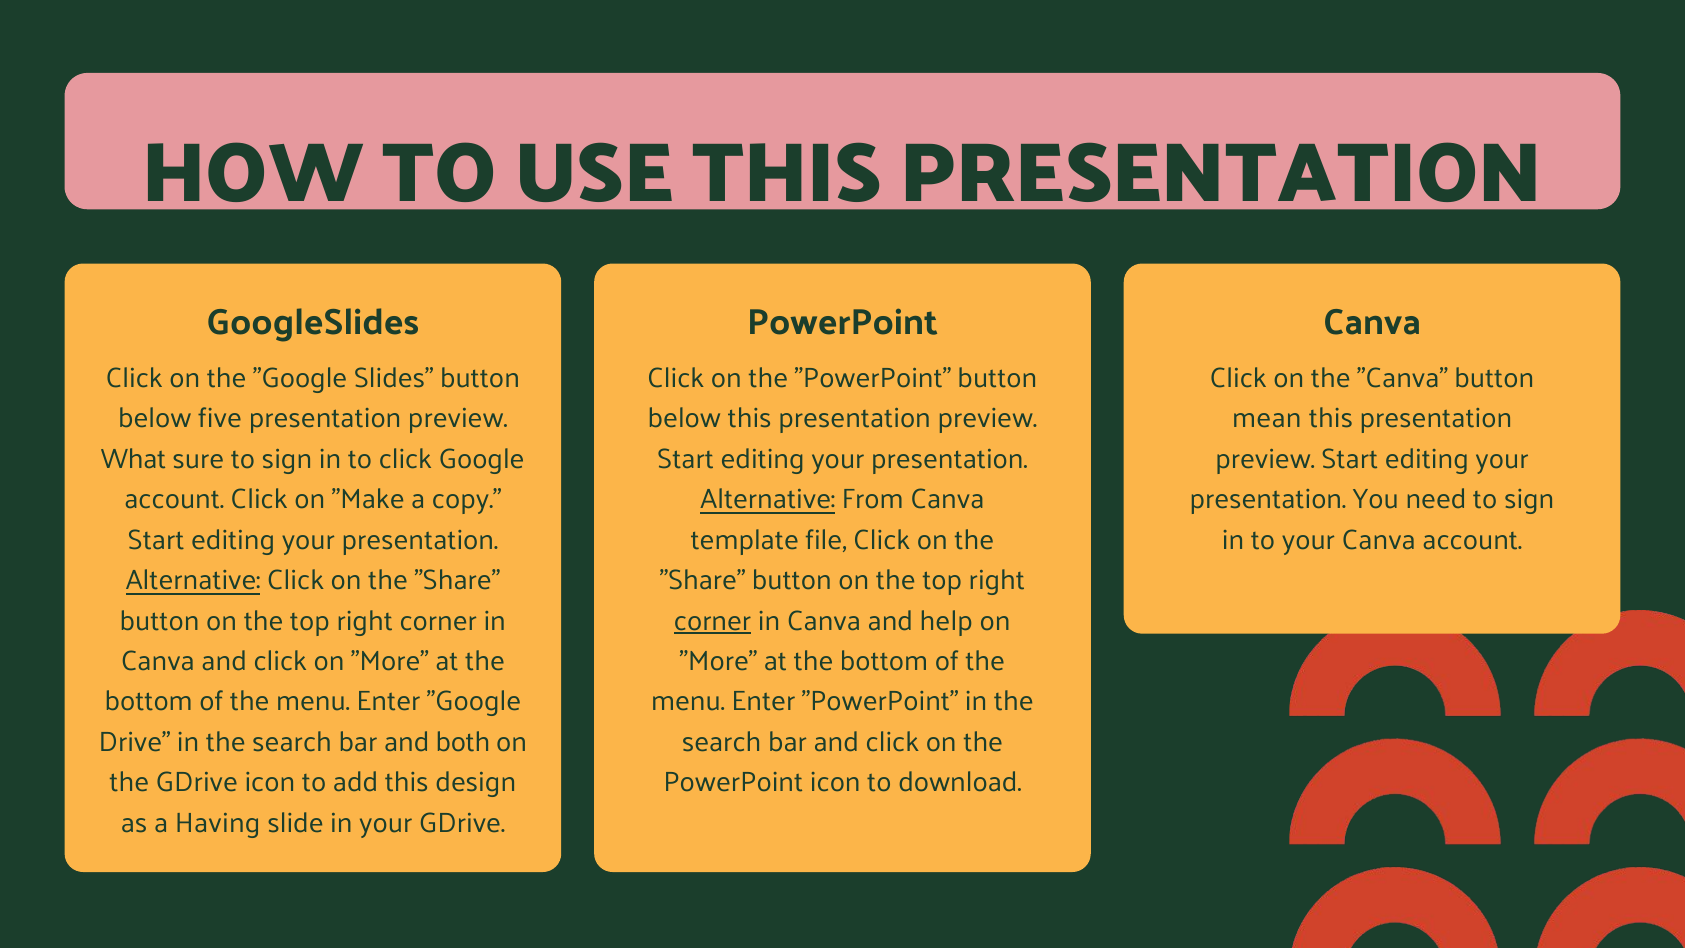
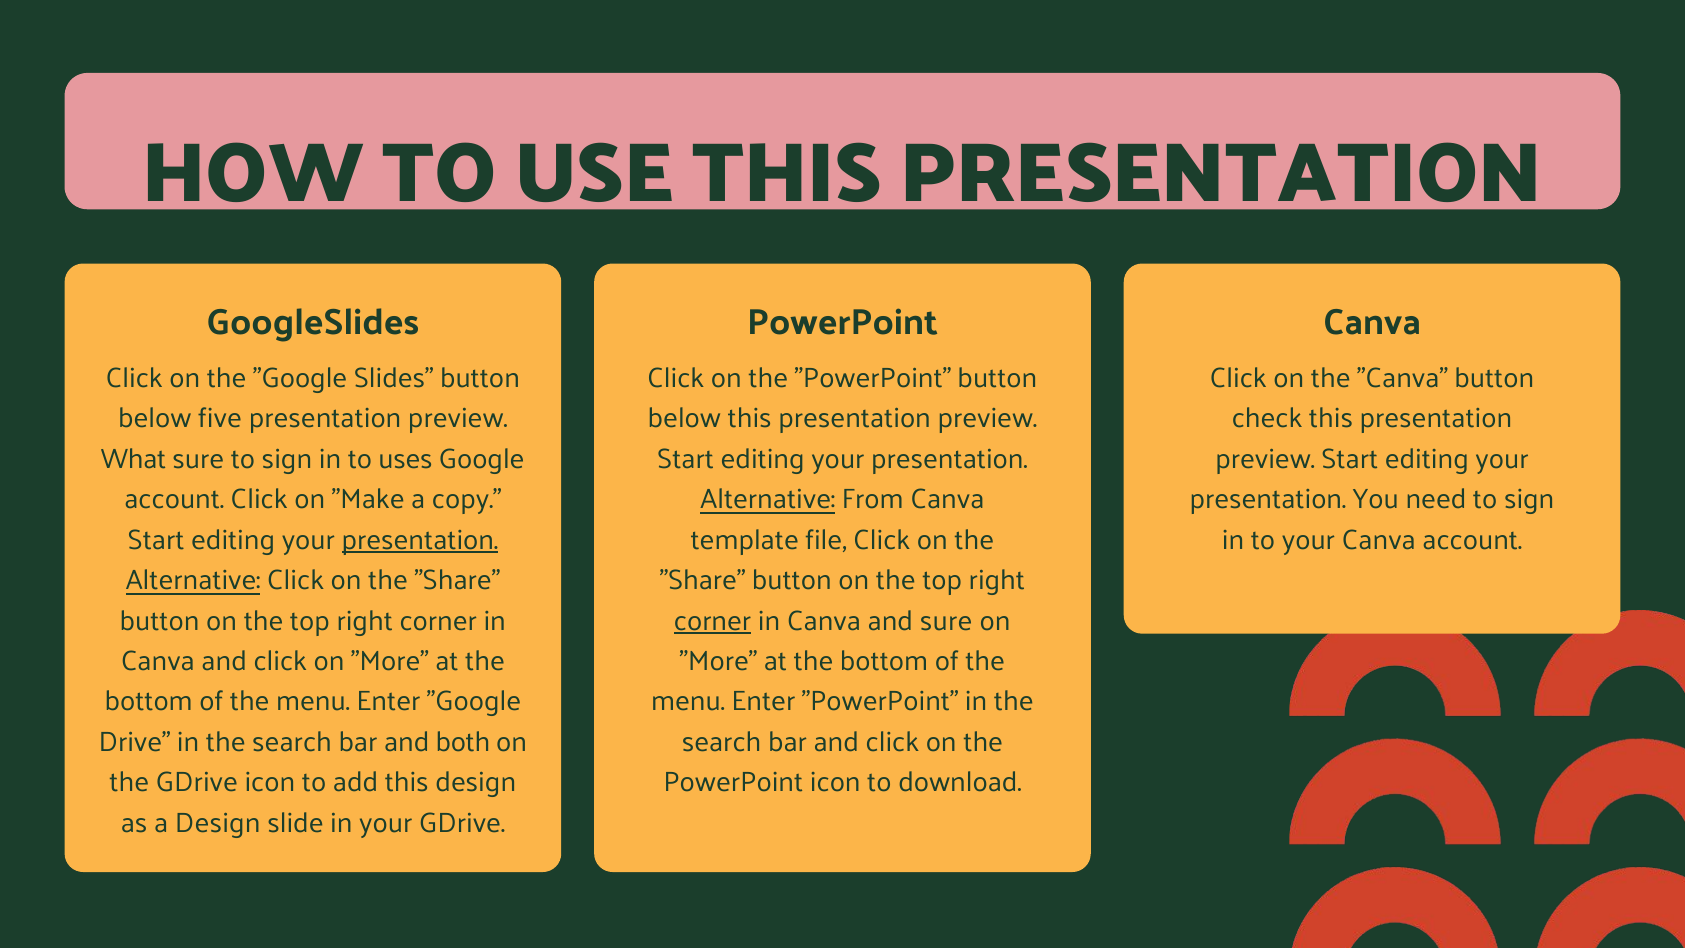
mean: mean -> check
to click: click -> uses
presentation at (420, 540) underline: none -> present
and help: help -> sure
a Having: Having -> Design
